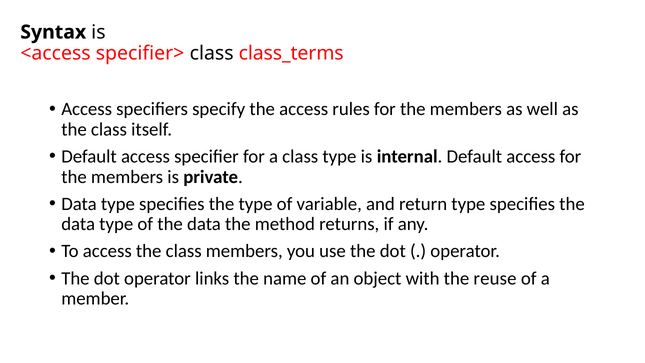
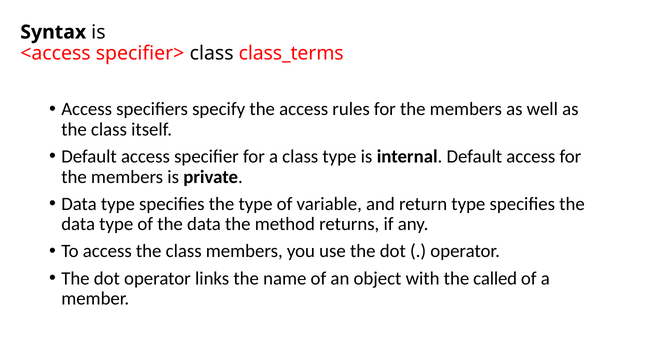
reuse: reuse -> called
